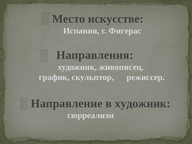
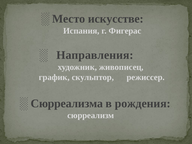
Направление: Направление -> Сюрреализма
в художник: художник -> рождения
